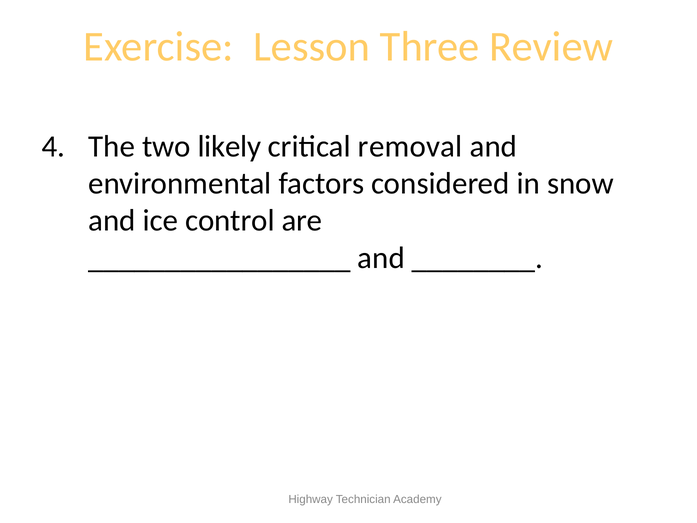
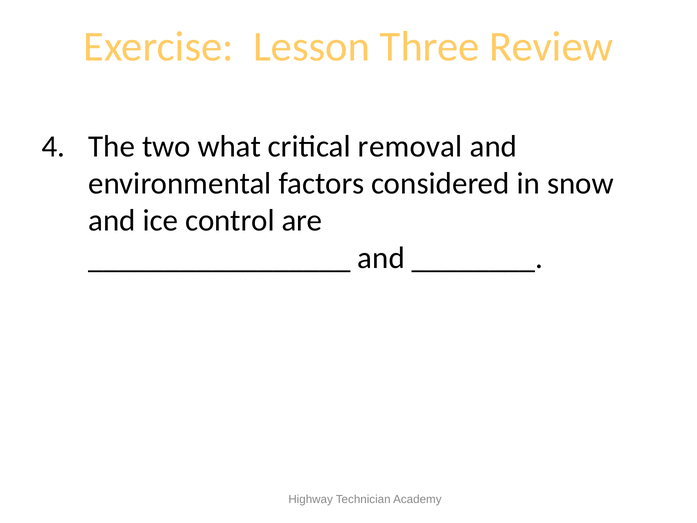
likely: likely -> what
